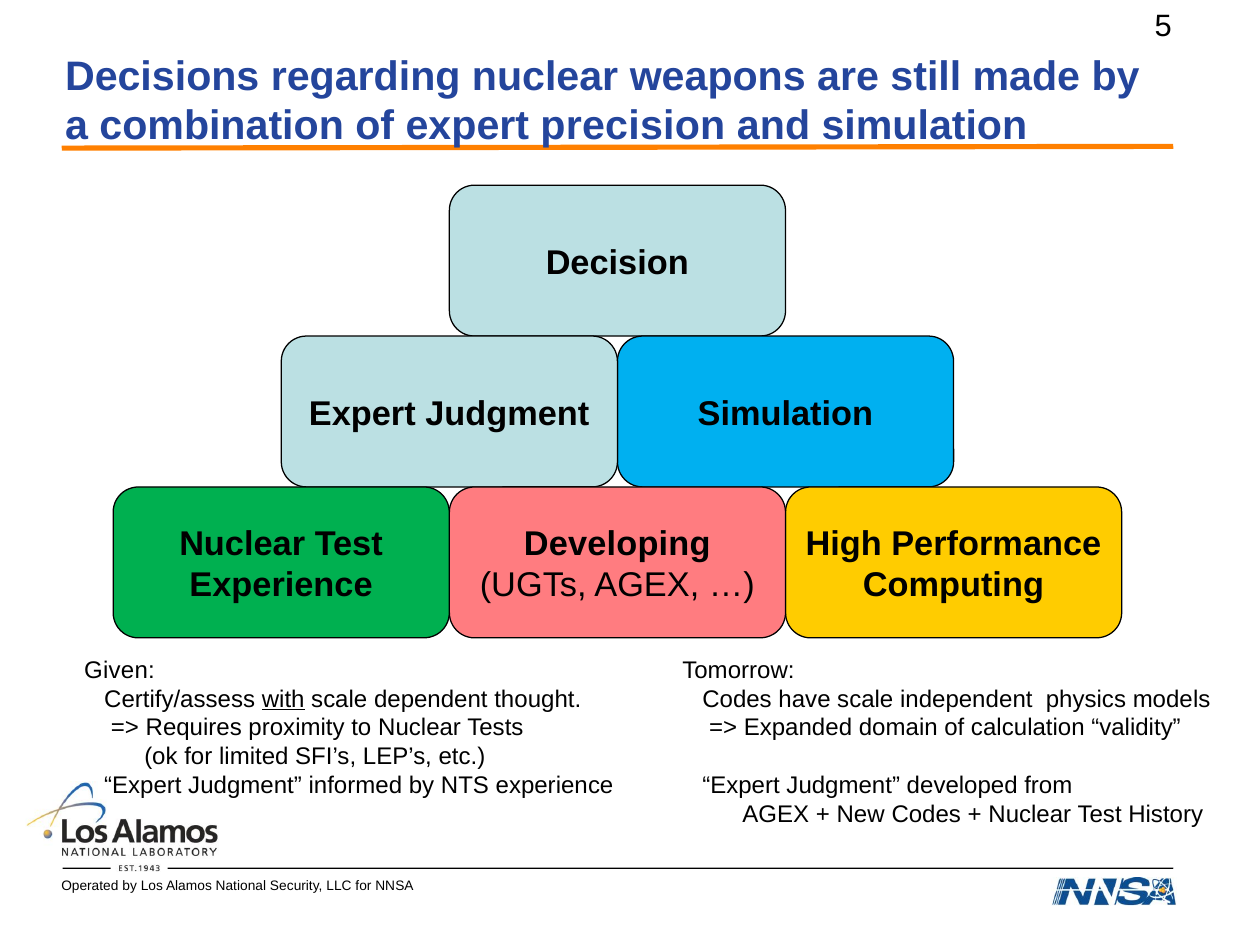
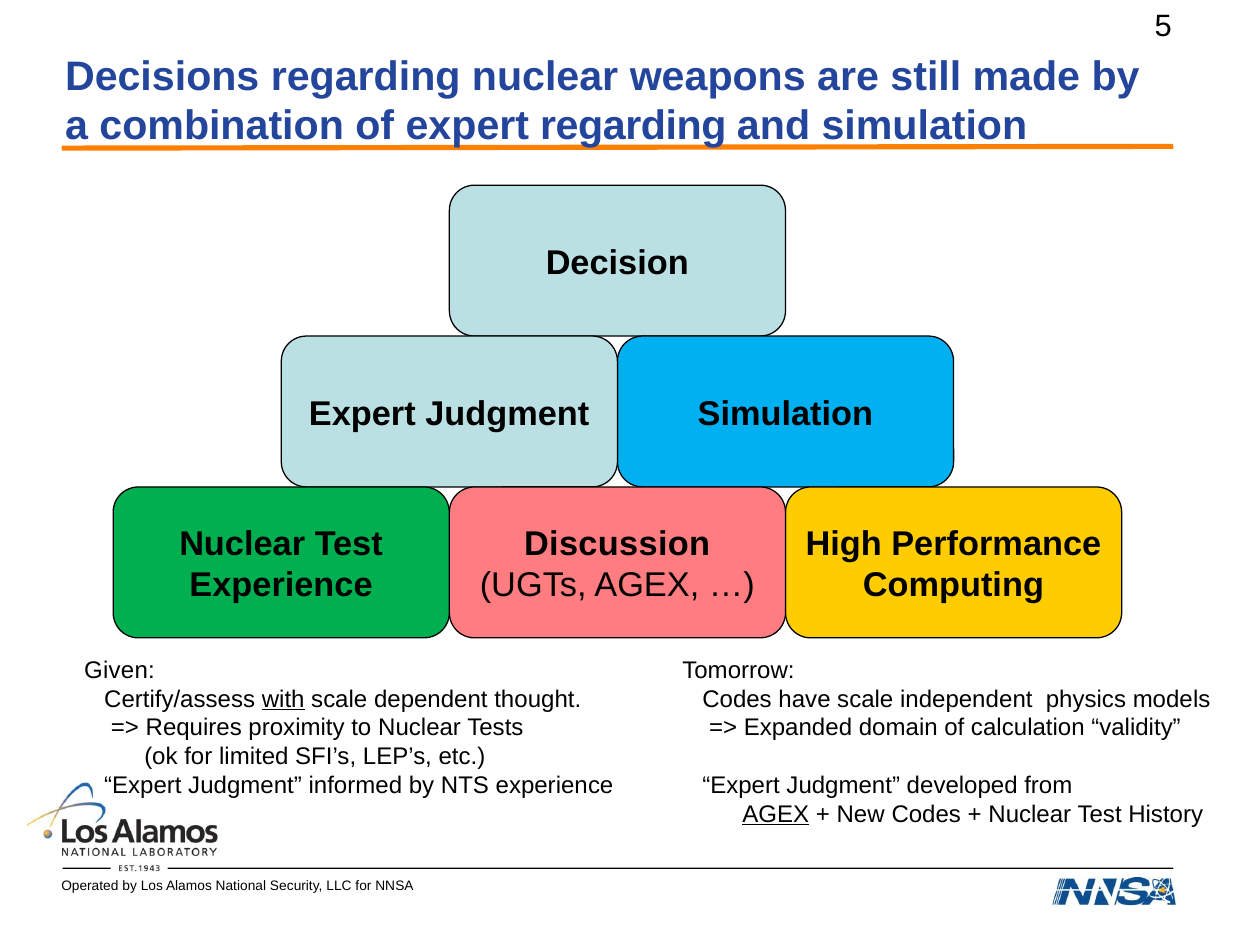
expert precision: precision -> regarding
Developing: Developing -> Discussion
AGEX at (776, 815) underline: none -> present
